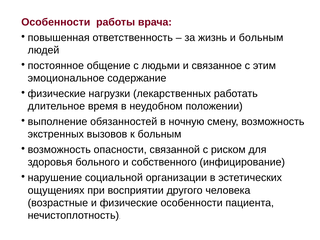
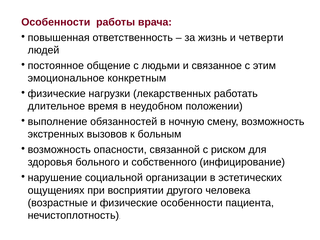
и больным: больным -> четверти
содержание: содержание -> конкретным
